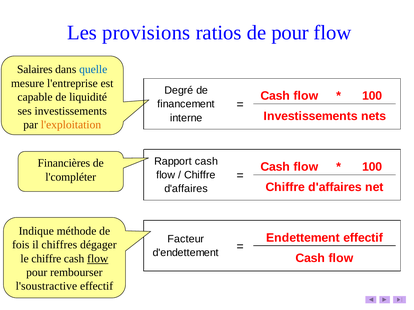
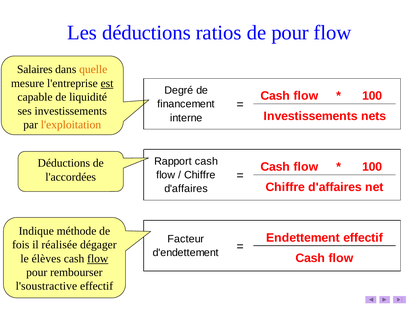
Les provisions: provisions -> déductions
quelle colour: blue -> orange
est underline: none -> present
Financières at (64, 163): Financières -> Déductions
l'compléter: l'compléter -> l'accordées
chiffres: chiffres -> réalisée
le chiffre: chiffre -> élèves
